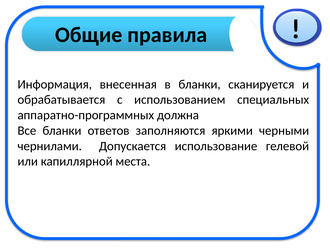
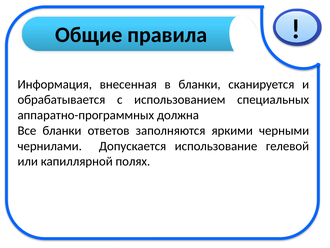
места: места -> полях
